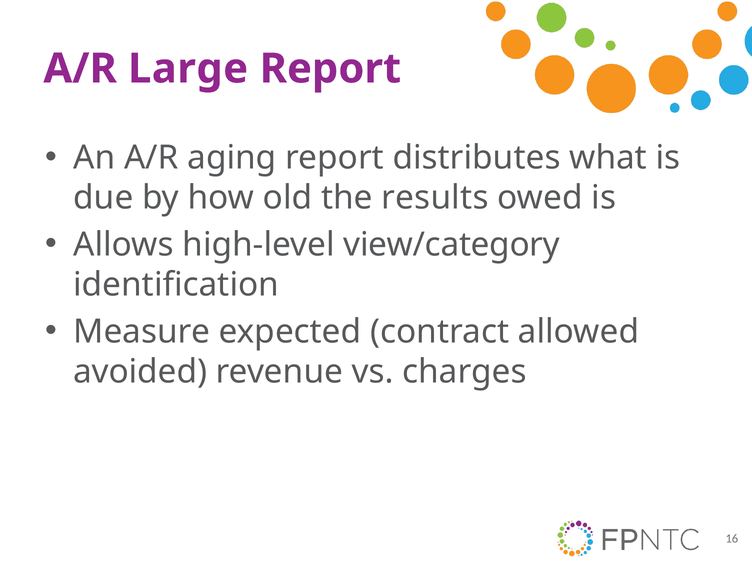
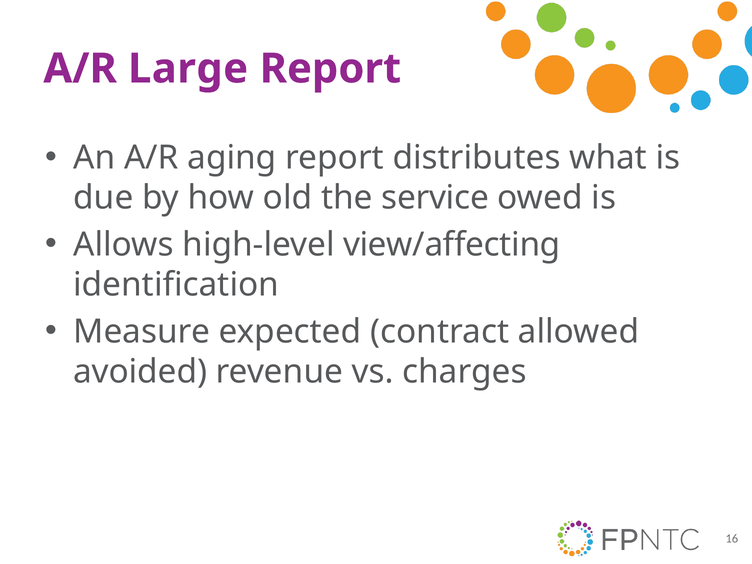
results: results -> service
view/category: view/category -> view/affecting
